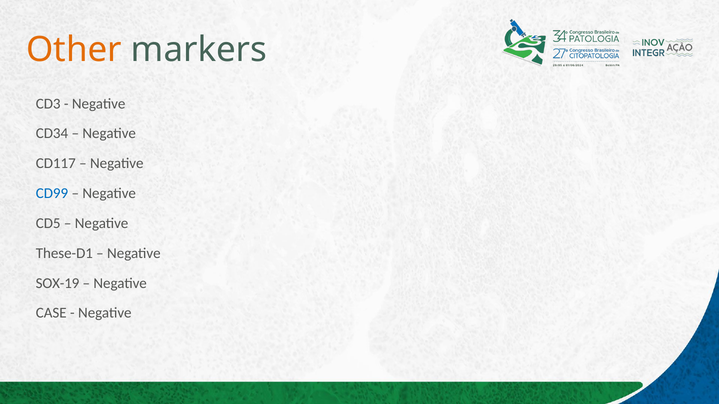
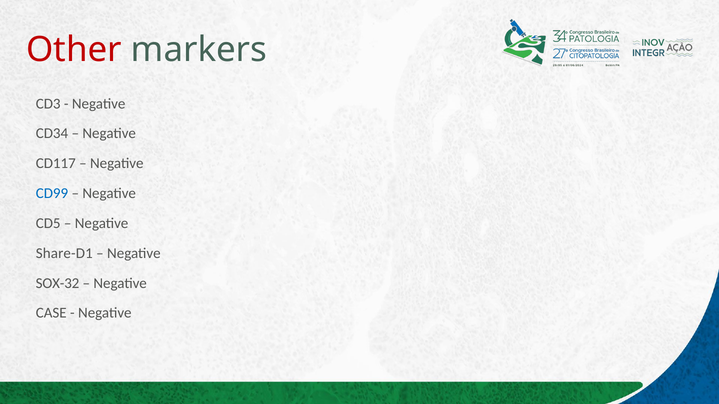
Other colour: orange -> red
These-D1: These-D1 -> Share-D1
SOX-19: SOX-19 -> SOX-32
